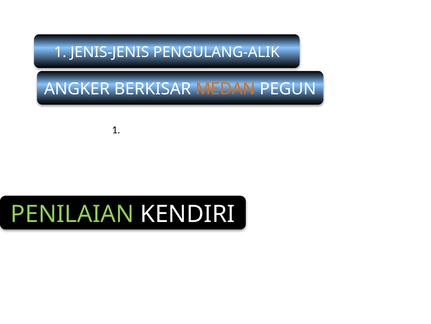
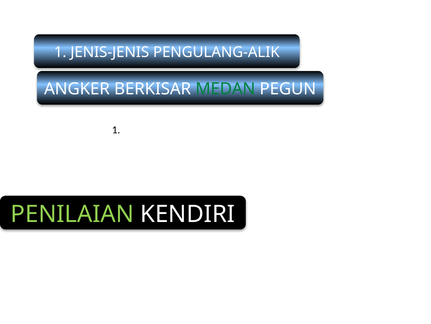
MEDAN colour: orange -> green
